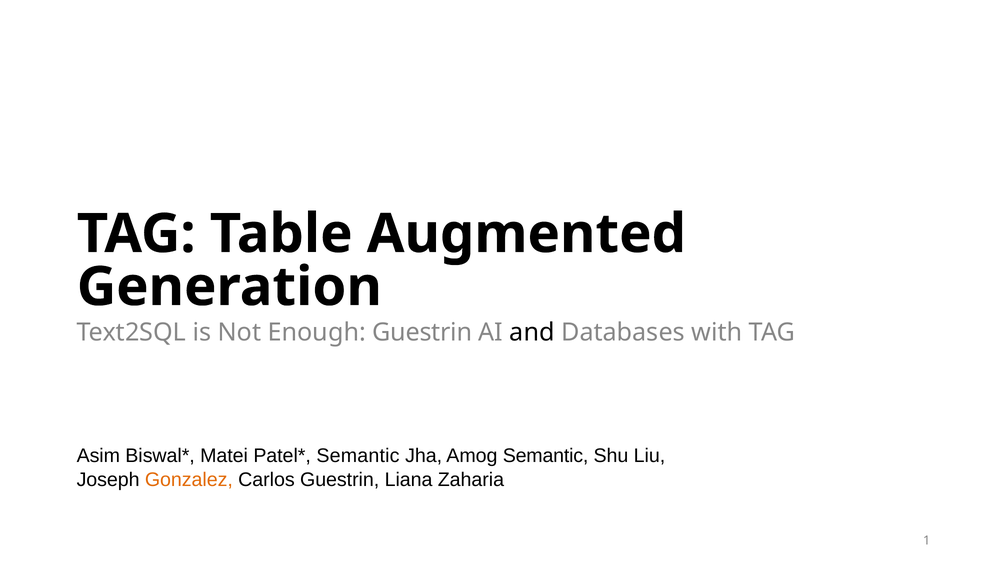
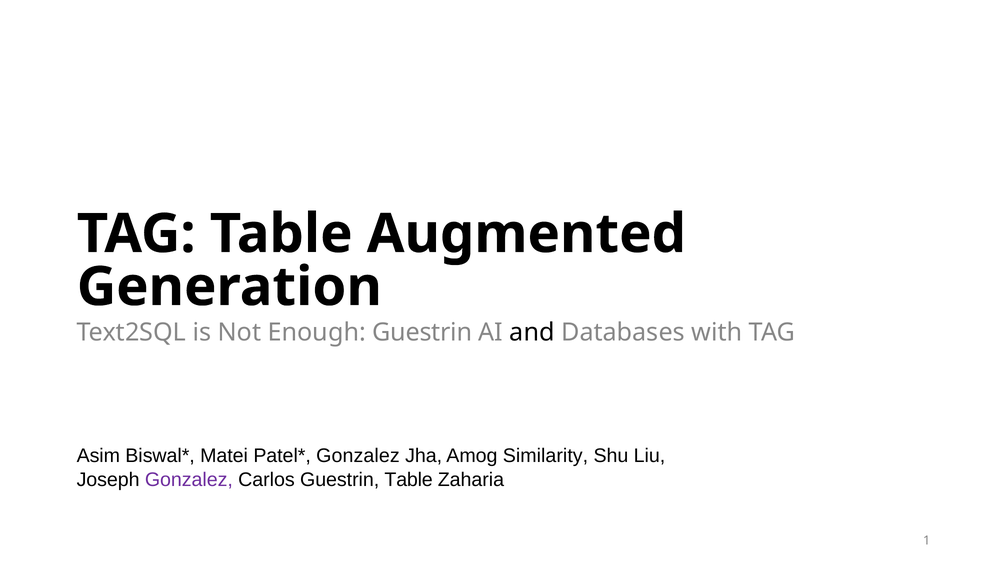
Semantic at (358, 456): Semantic -> Gonzalez
Amog Semantic: Semantic -> Similarity
Gonzalez at (189, 479) colour: orange -> purple
Guestrin Liana: Liana -> Table
